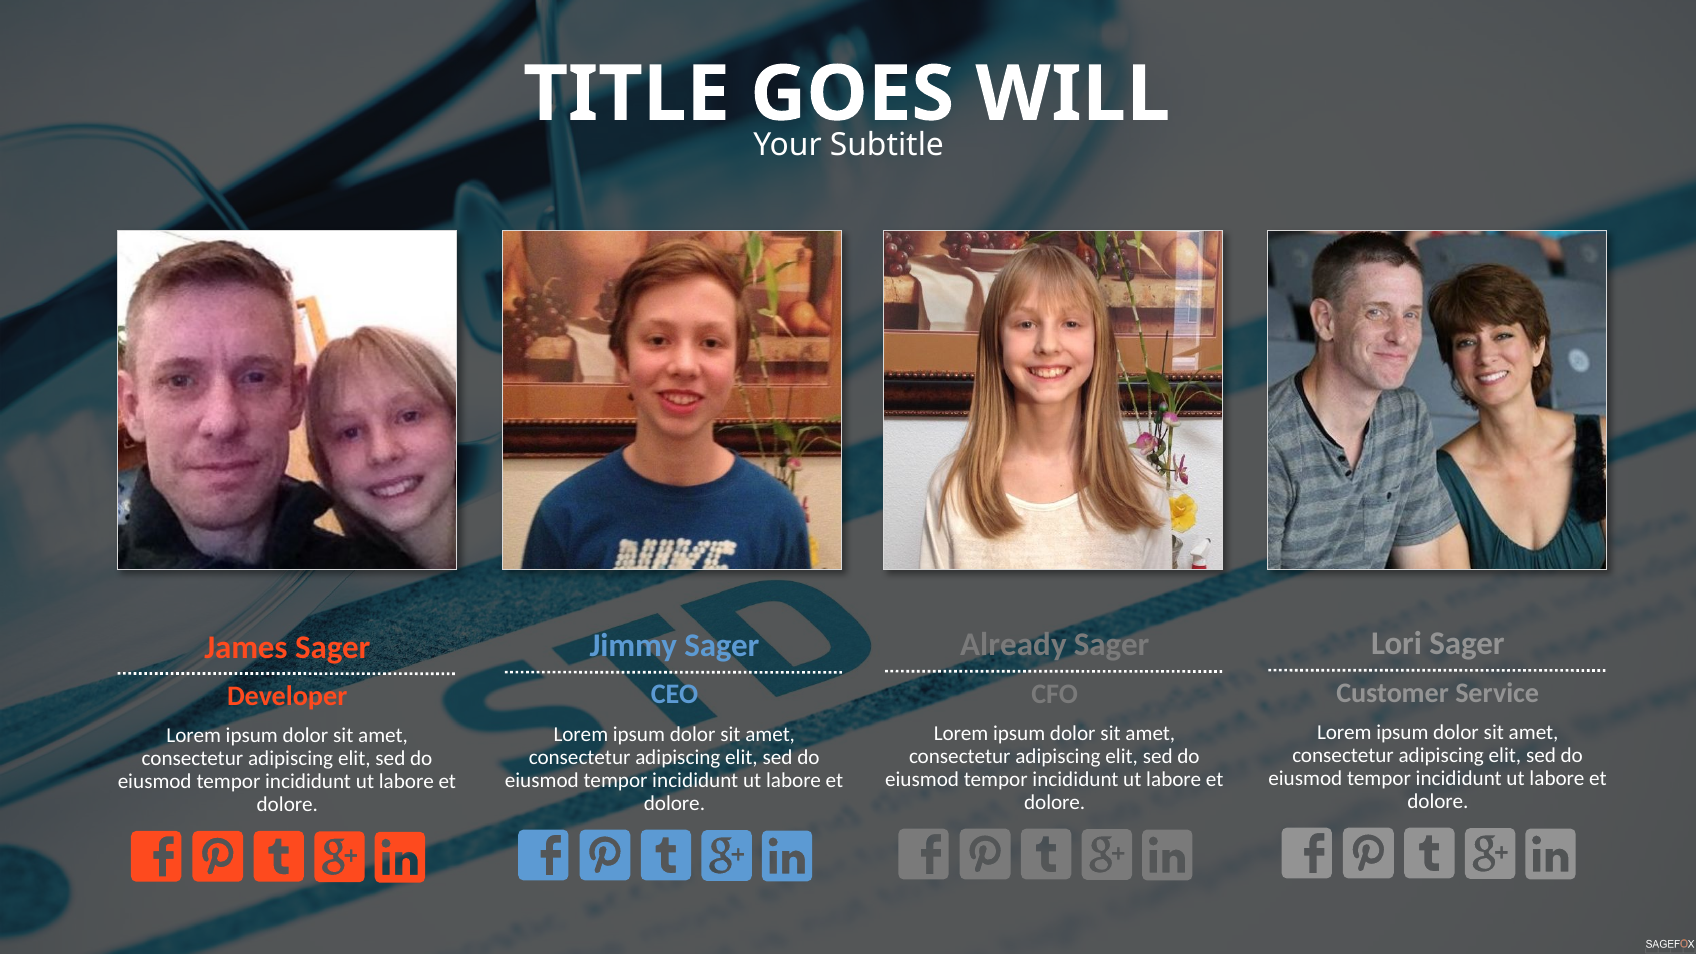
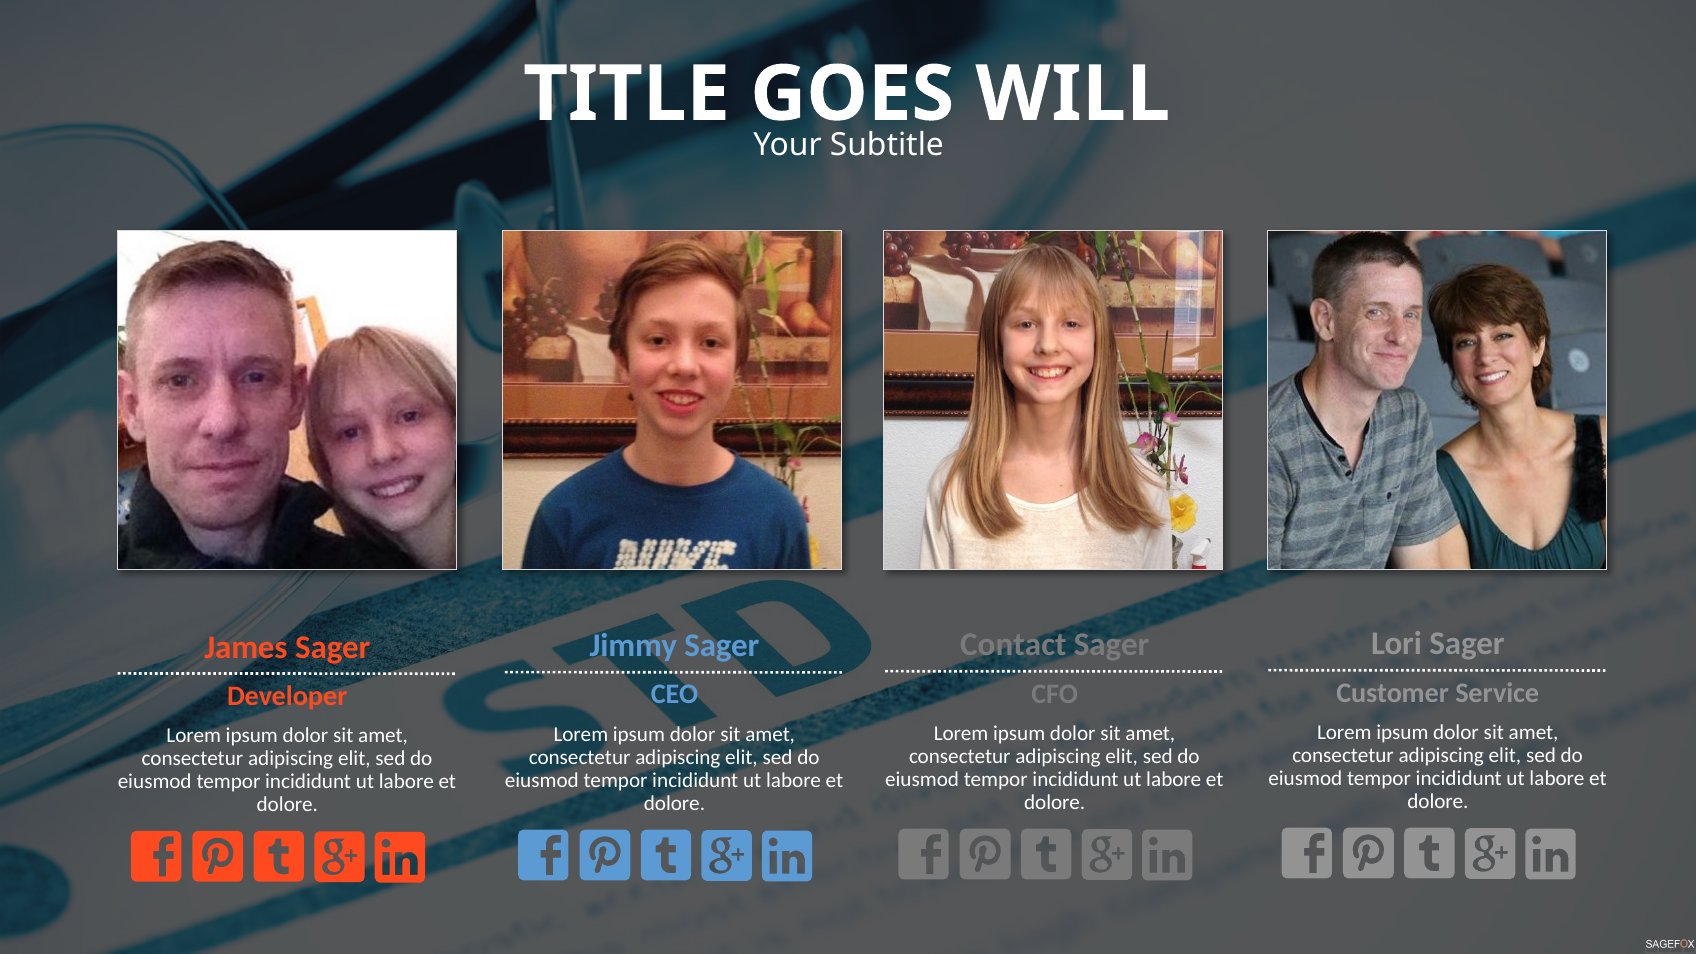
Already: Already -> Contact
